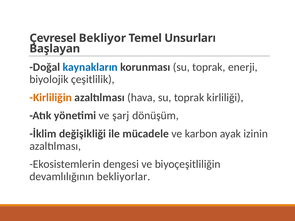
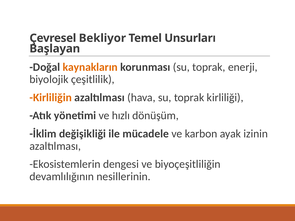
kaynakların colour: blue -> orange
şarj: şarj -> hızlı
bekliyorlar: bekliyorlar -> nesillerinin
